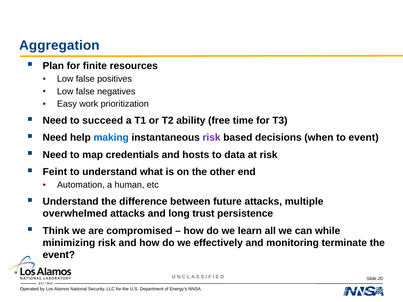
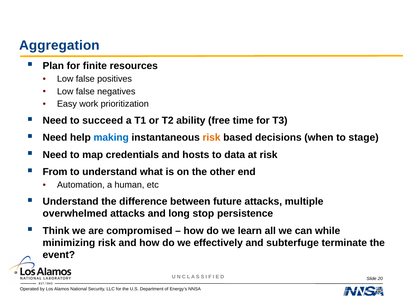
risk at (212, 138) colour: purple -> orange
to event: event -> stage
Feint: Feint -> From
trust: trust -> stop
monitoring: monitoring -> subterfuge
